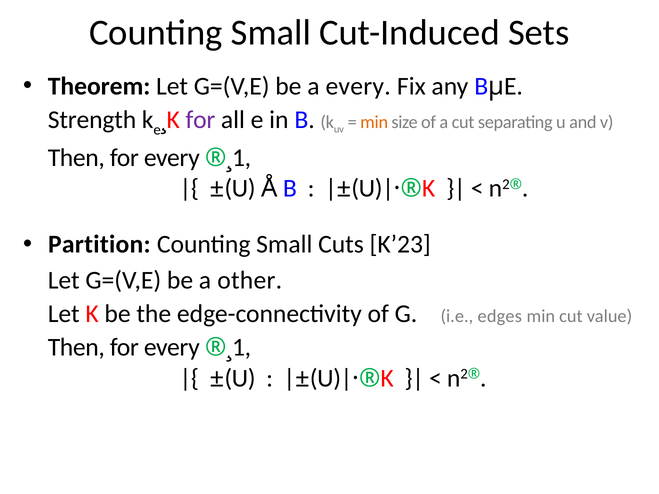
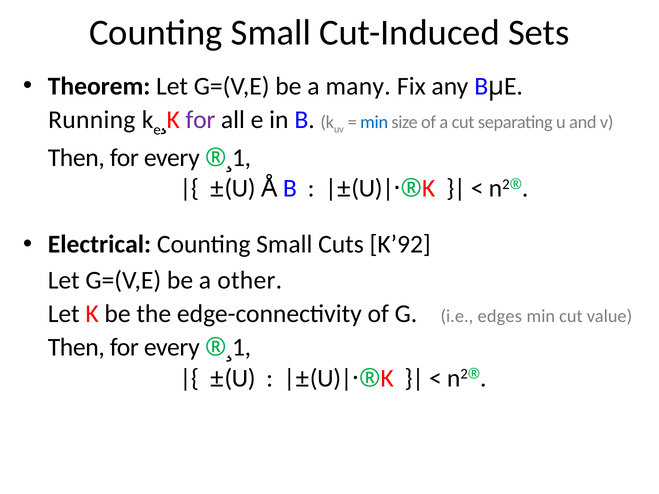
a every: every -> many
Strength: Strength -> Running
min at (374, 122) colour: orange -> blue
Partition: Partition -> Electrical
K’23: K’23 -> K’92
